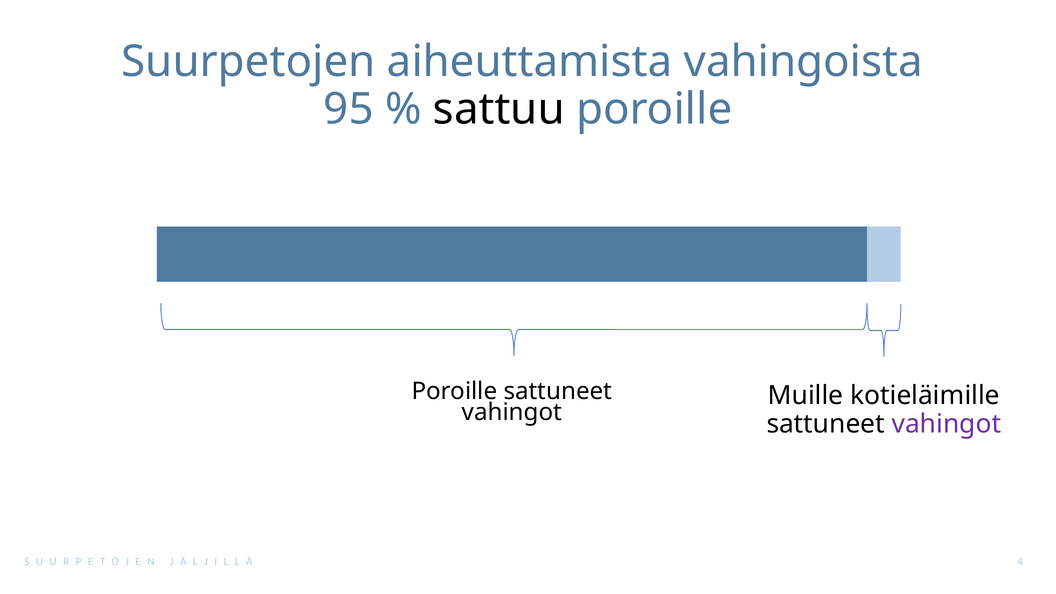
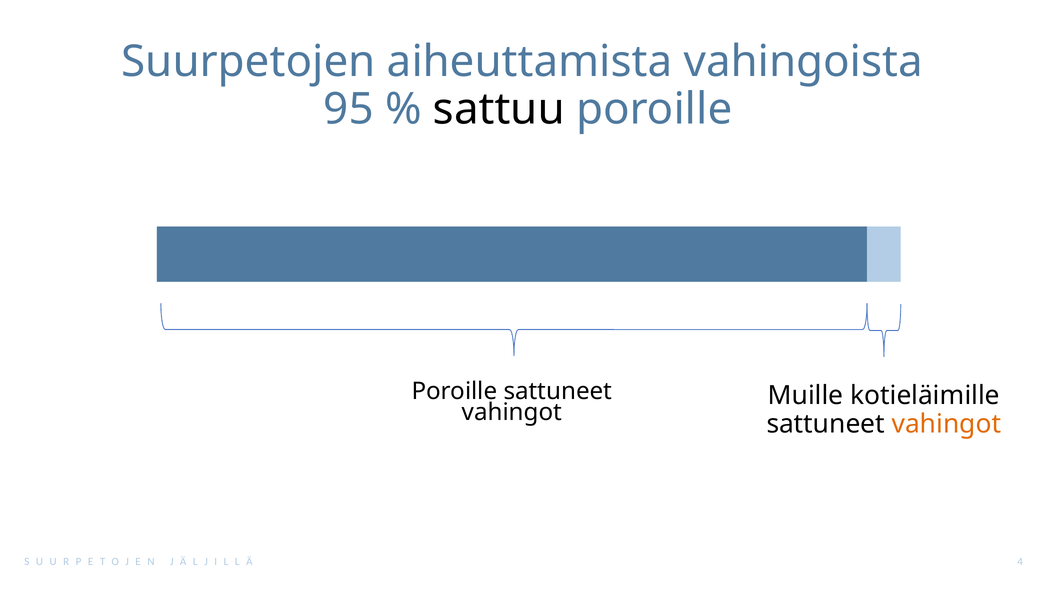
vahingot at (946, 424) colour: purple -> orange
